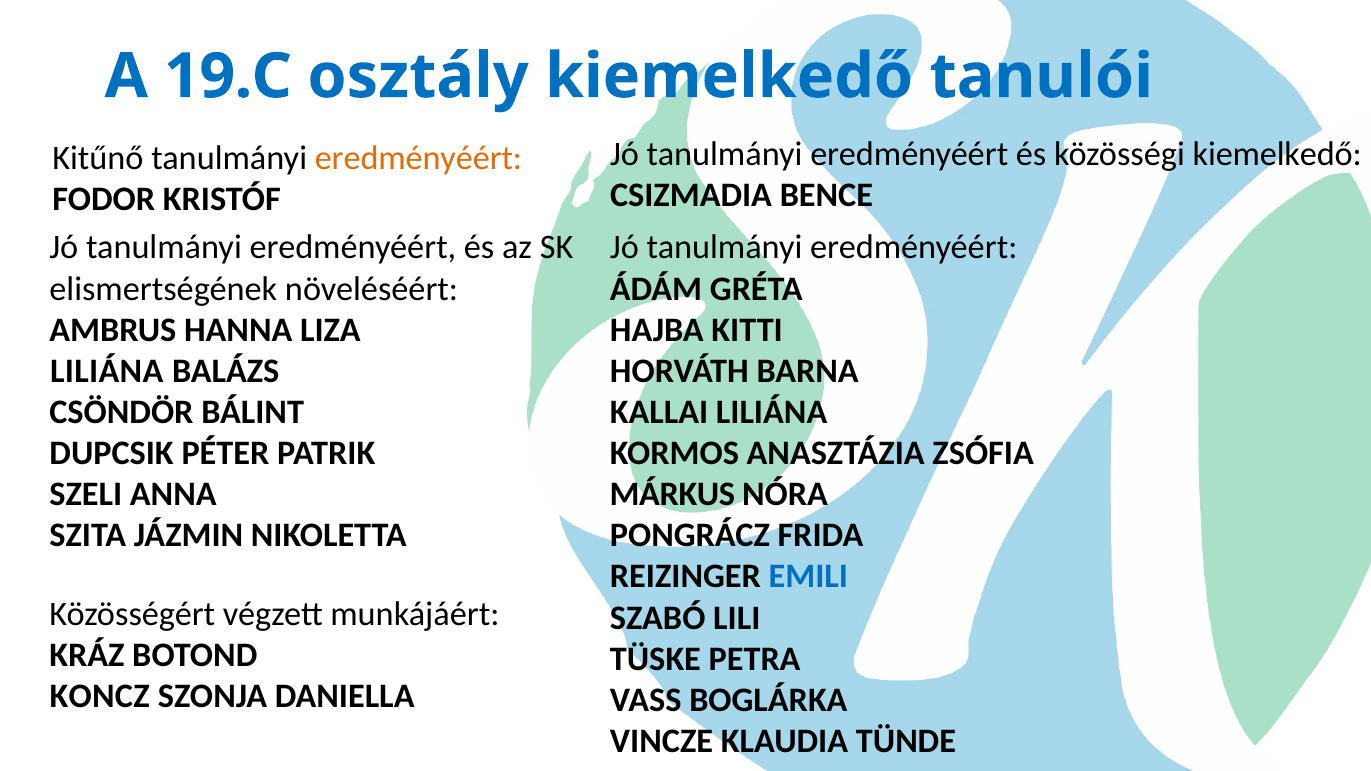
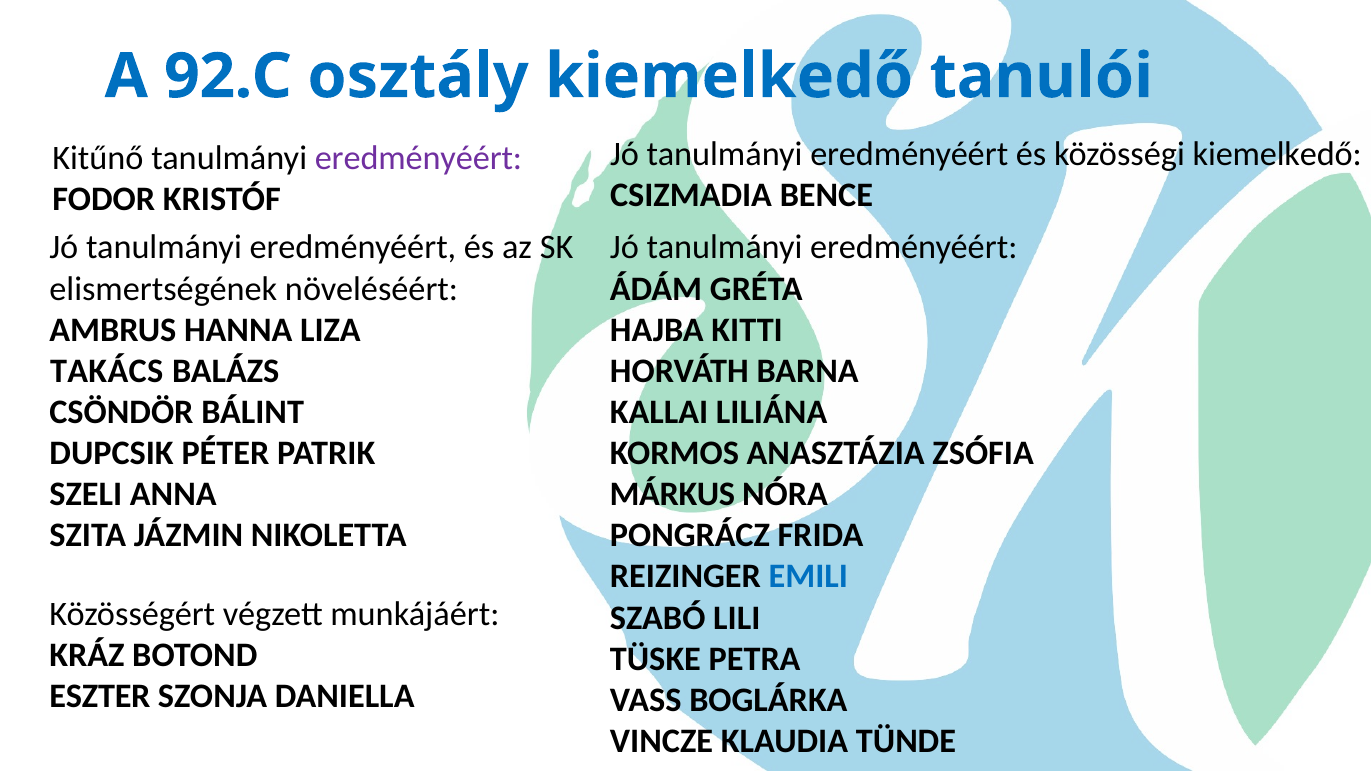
19.C: 19.C -> 92.C
eredményéért at (418, 158) colour: orange -> purple
LILIÁNA at (107, 371): LILIÁNA -> TAKÁCS
KONCZ: KONCZ -> ESZTER
